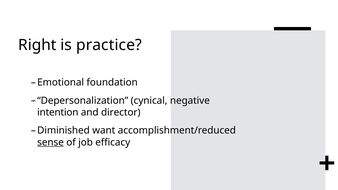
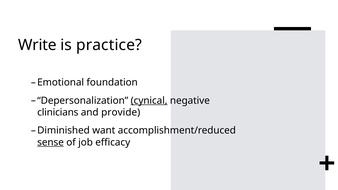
Right: Right -> Write
cynical underline: none -> present
intention: intention -> clinicians
director: director -> provide
